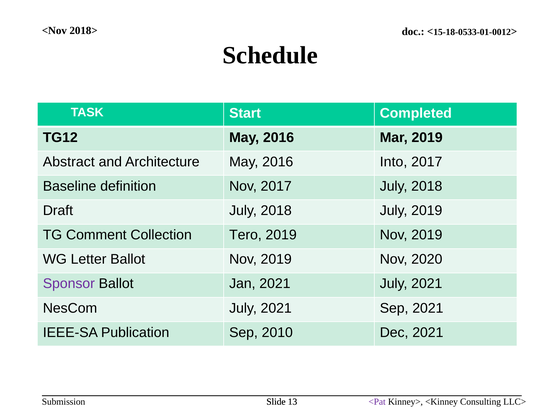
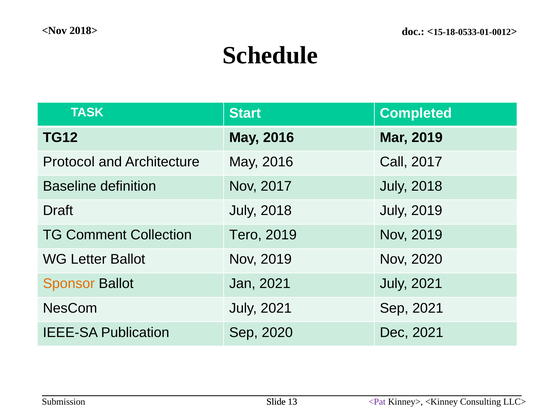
Abstract: Abstract -> Protocol
Into: Into -> Call
Sponsor colour: purple -> orange
Sep 2010: 2010 -> 2020
